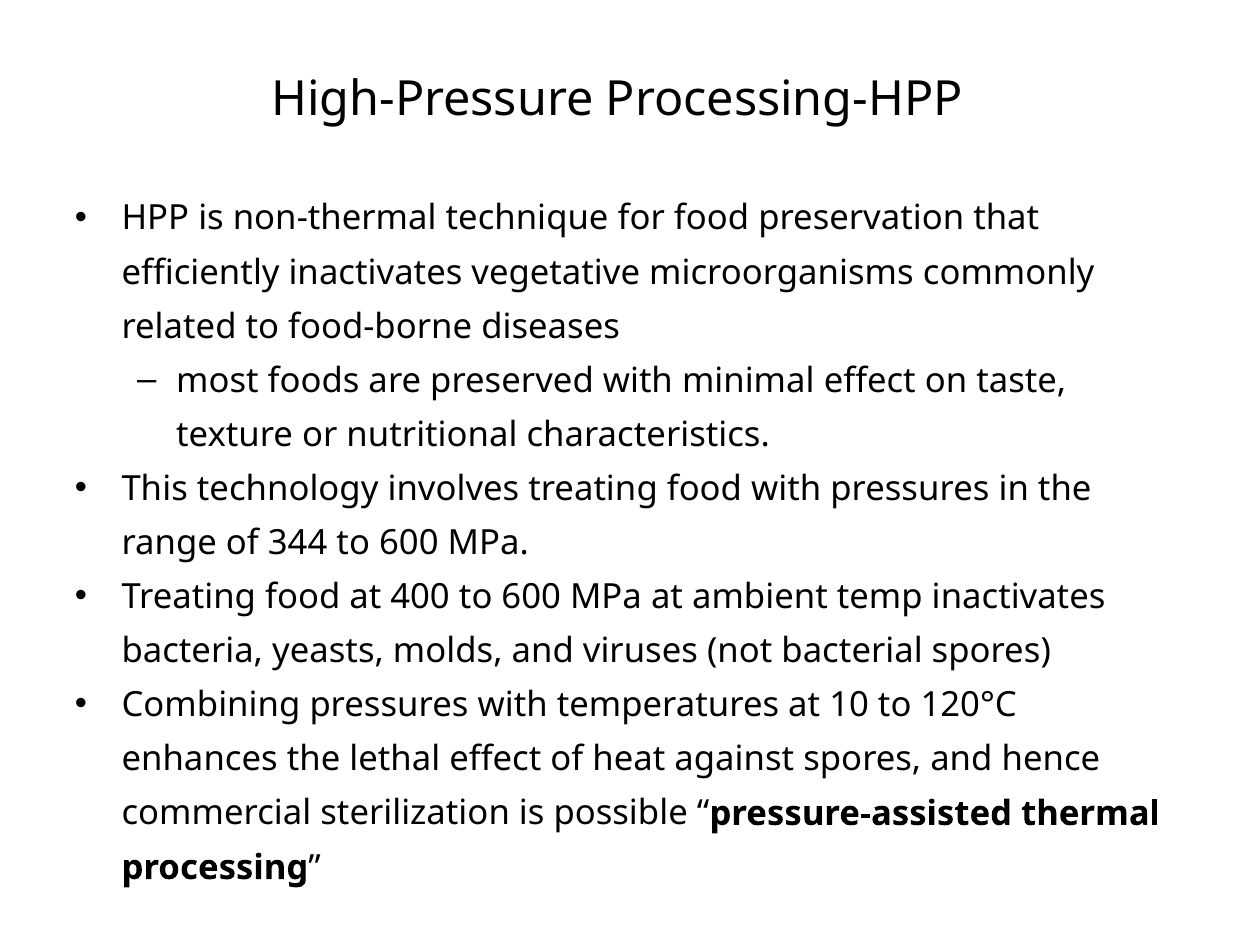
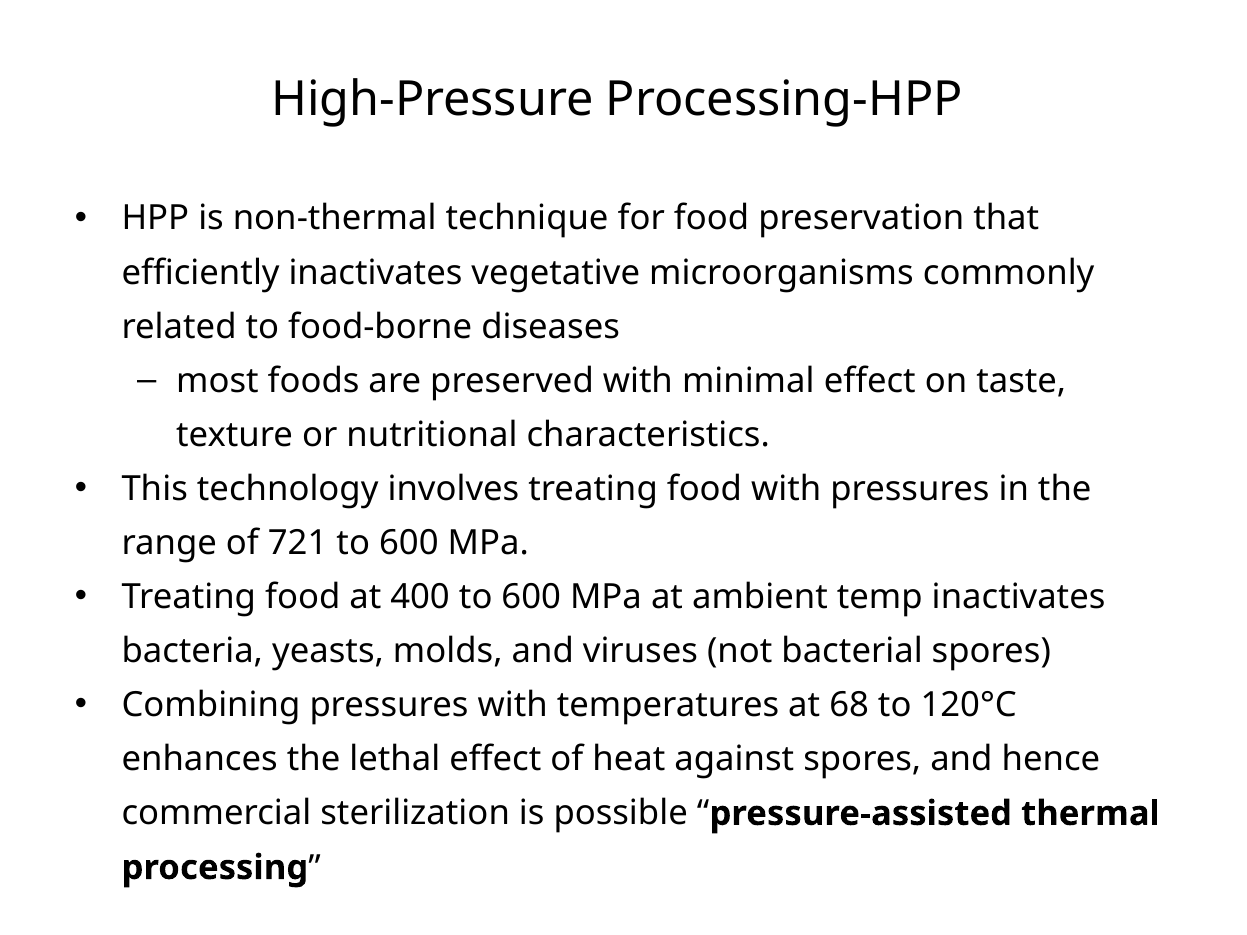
344: 344 -> 721
10: 10 -> 68
